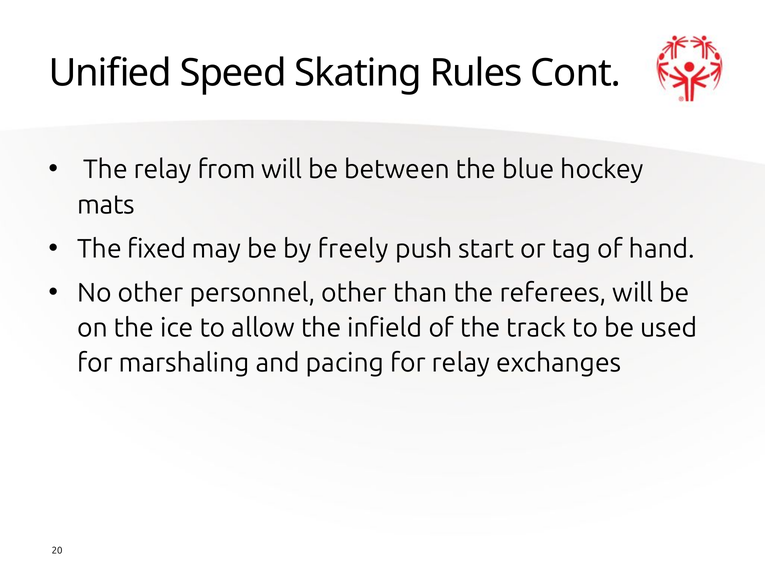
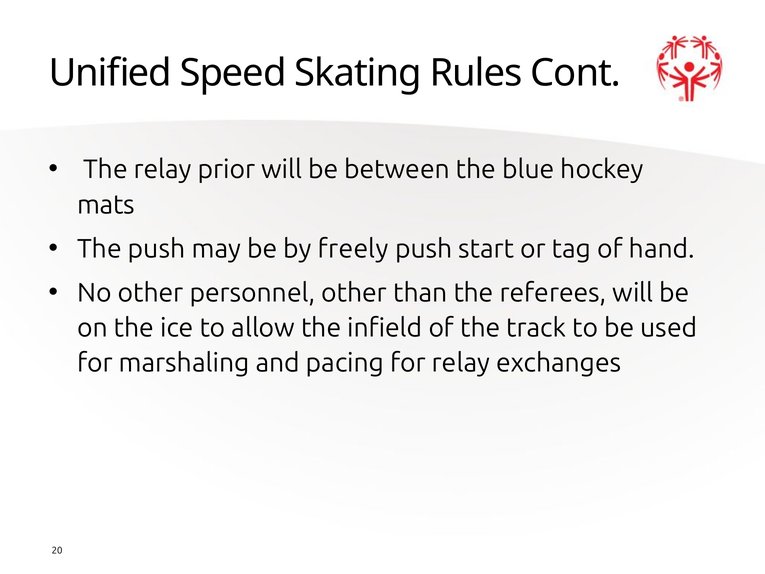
from: from -> prior
The fixed: fixed -> push
